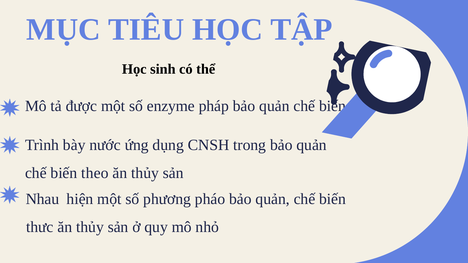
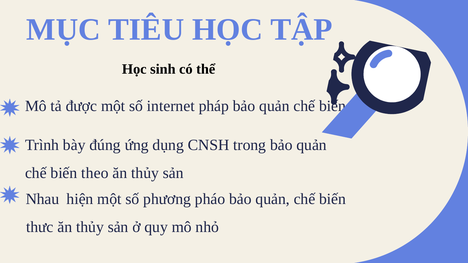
enzyme: enzyme -> internet
nước: nước -> đúng
